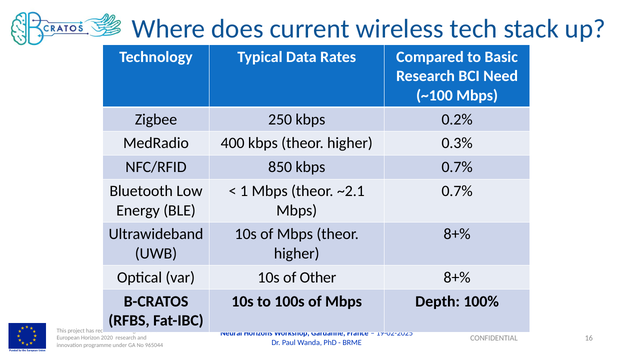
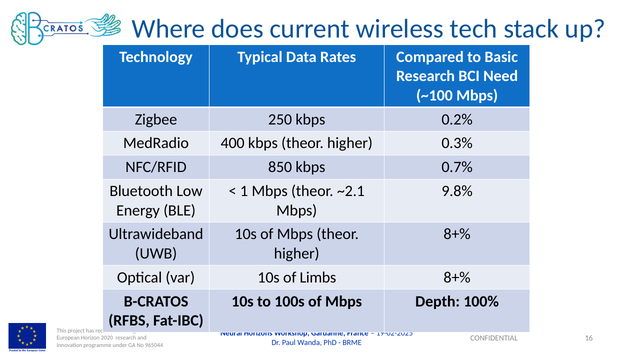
0.7% at (457, 191): 0.7% -> 9.8%
Other: Other -> Limbs
